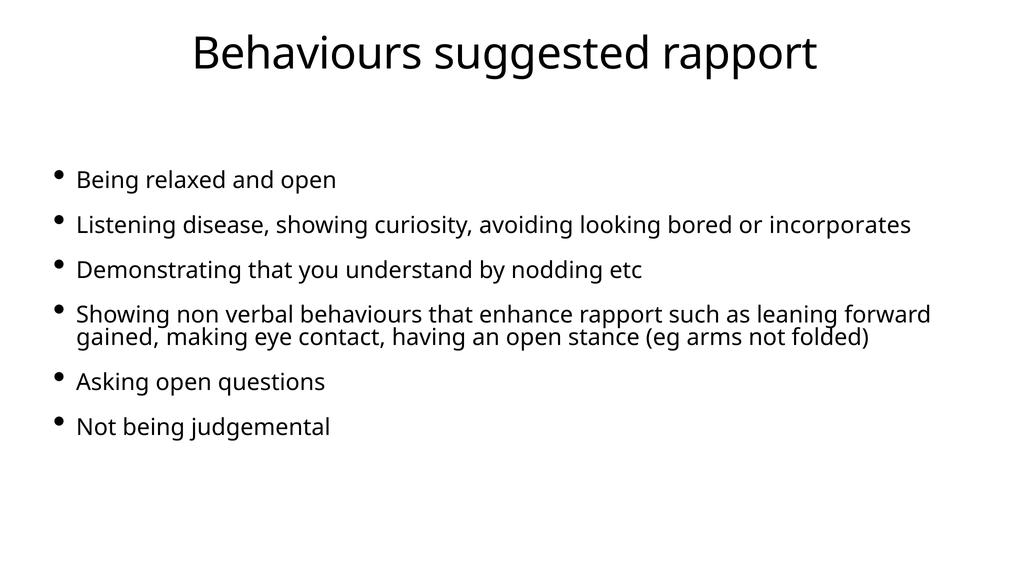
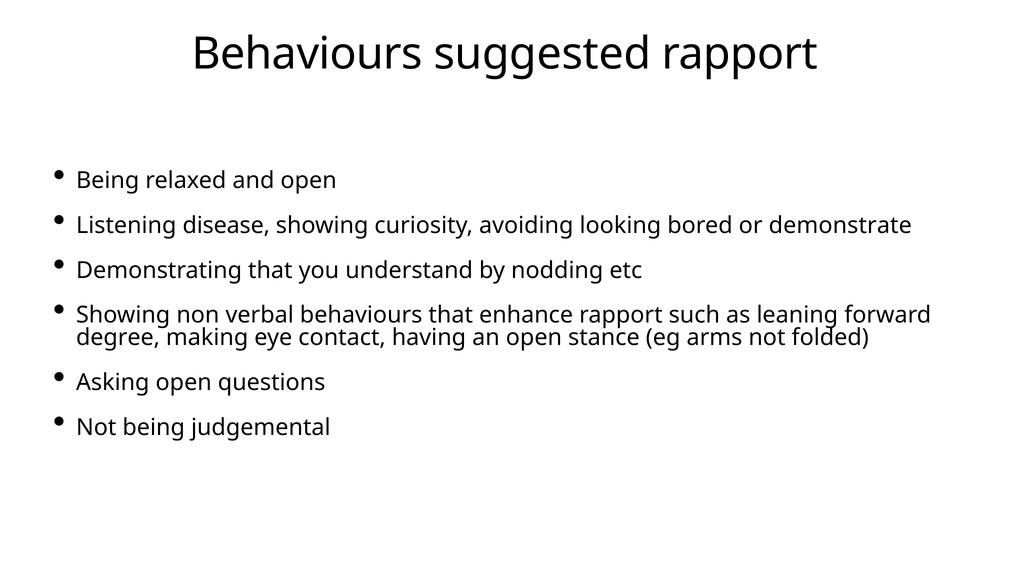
incorporates: incorporates -> demonstrate
gained: gained -> degree
